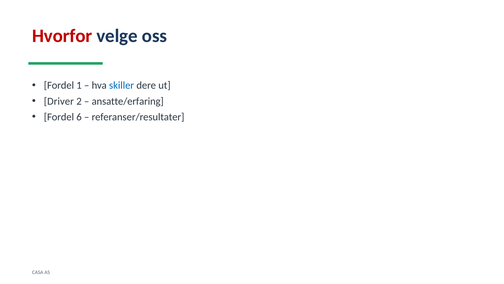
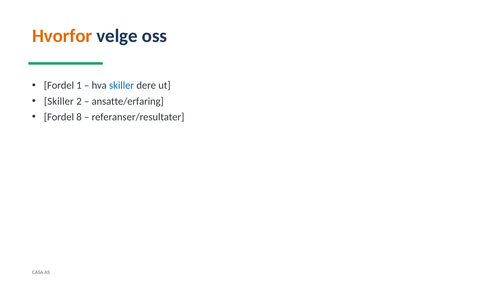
Hvorfor colour: red -> orange
Driver at (59, 101): Driver -> Skiller
6: 6 -> 8
